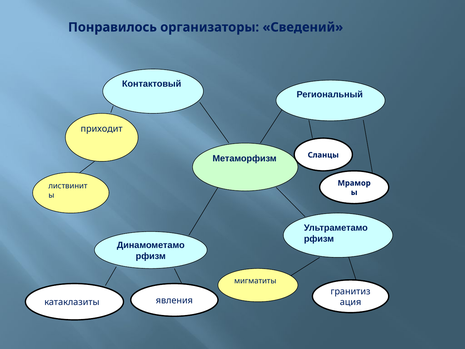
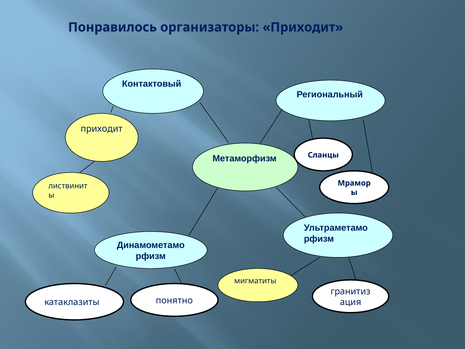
организаторы Сведений: Сведений -> Приходит
явления: явления -> понятно
